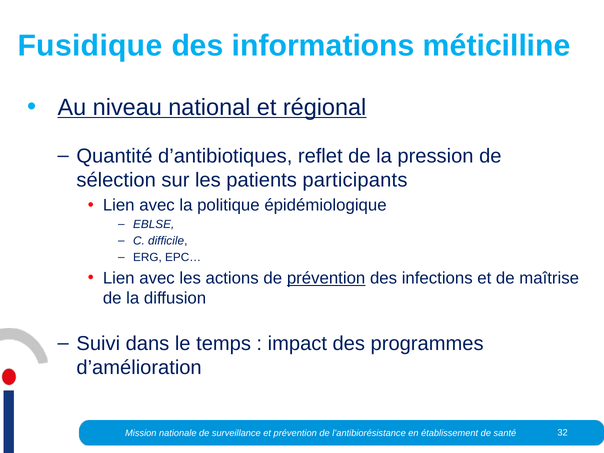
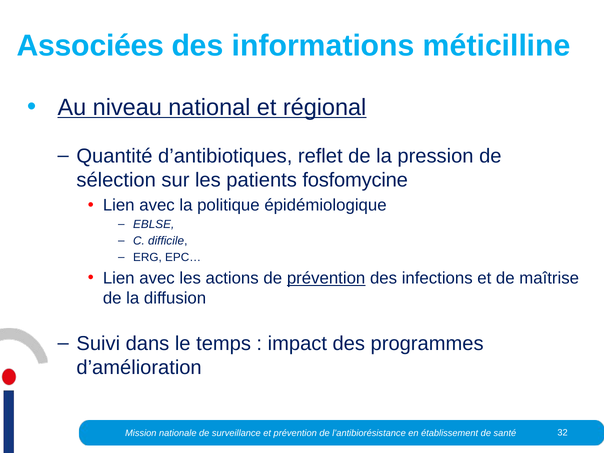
Fusidique: Fusidique -> Associées
participants: participants -> fosfomycine
